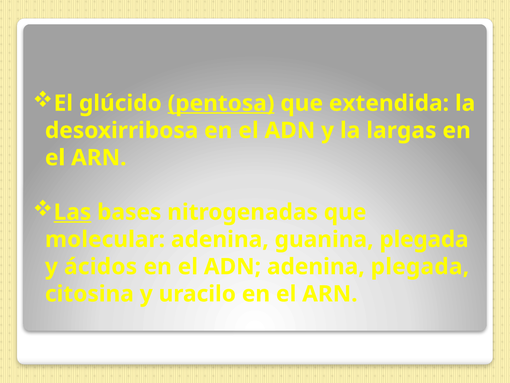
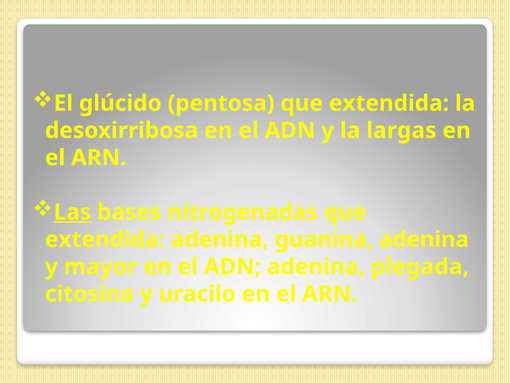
pentosa underline: present -> none
molecular at (105, 239): molecular -> extendida
guanina plegada: plegada -> adenina
ácidos: ácidos -> mayor
